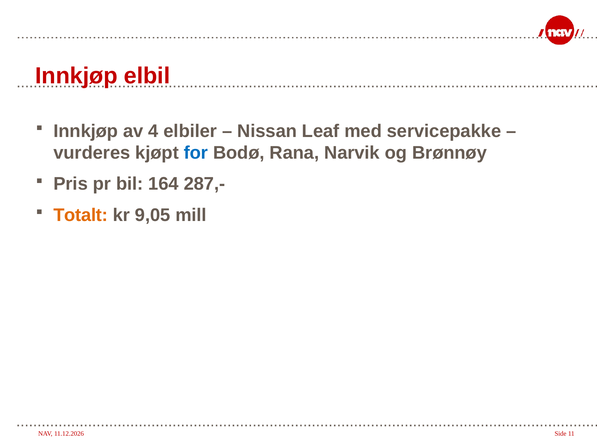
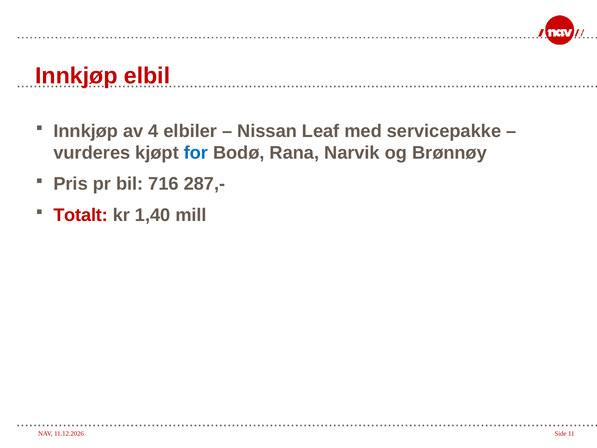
164: 164 -> 716
Totalt colour: orange -> red
9,05: 9,05 -> 1,40
